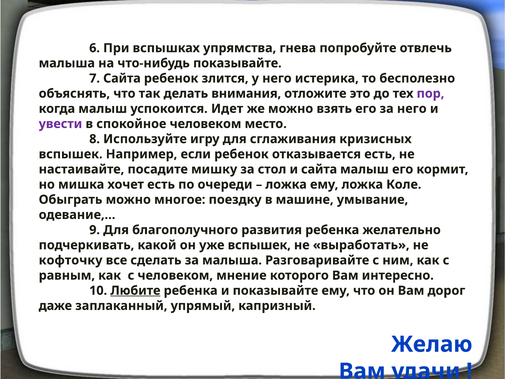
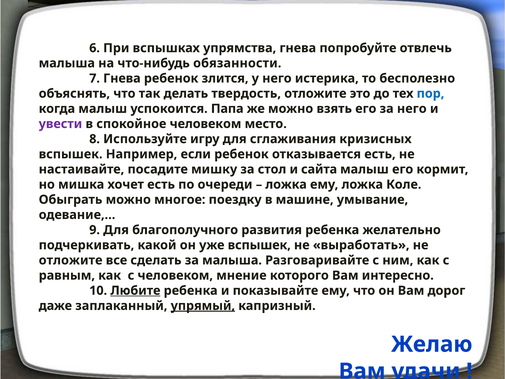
что-нибудь показывайте: показывайте -> обязанности
7 Сайта: Сайта -> Гнева
внимания: внимания -> твердость
пор colour: purple -> blue
Идет: Идет -> Папа
кофточку at (71, 260): кофточку -> отложите
упрямый underline: none -> present
